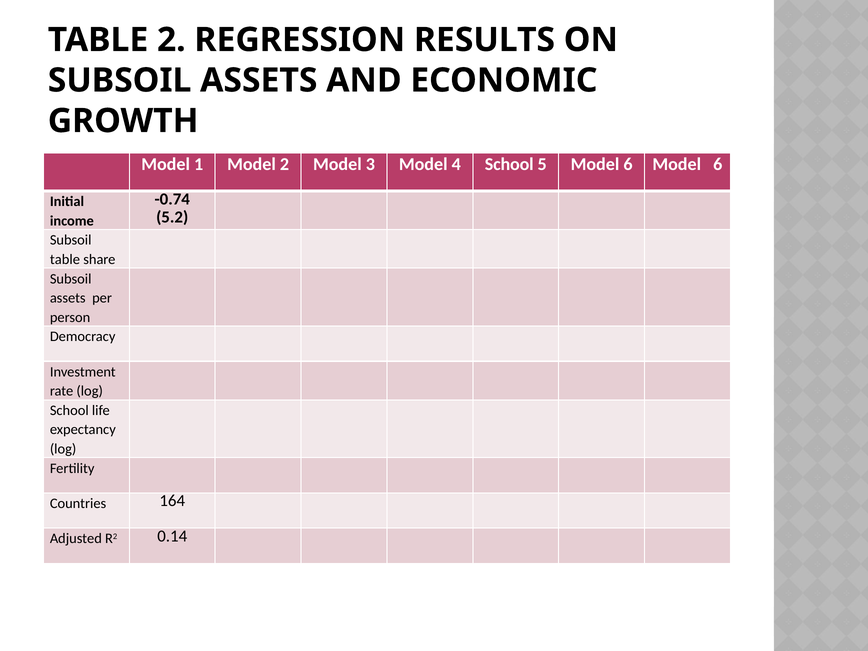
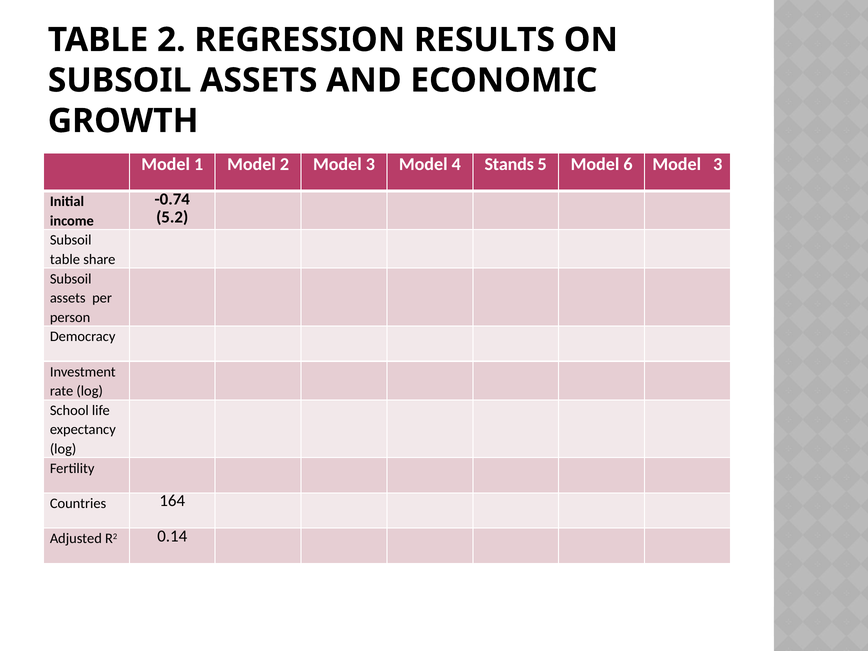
4 School: School -> Stands
6 Model 6: 6 -> 3
